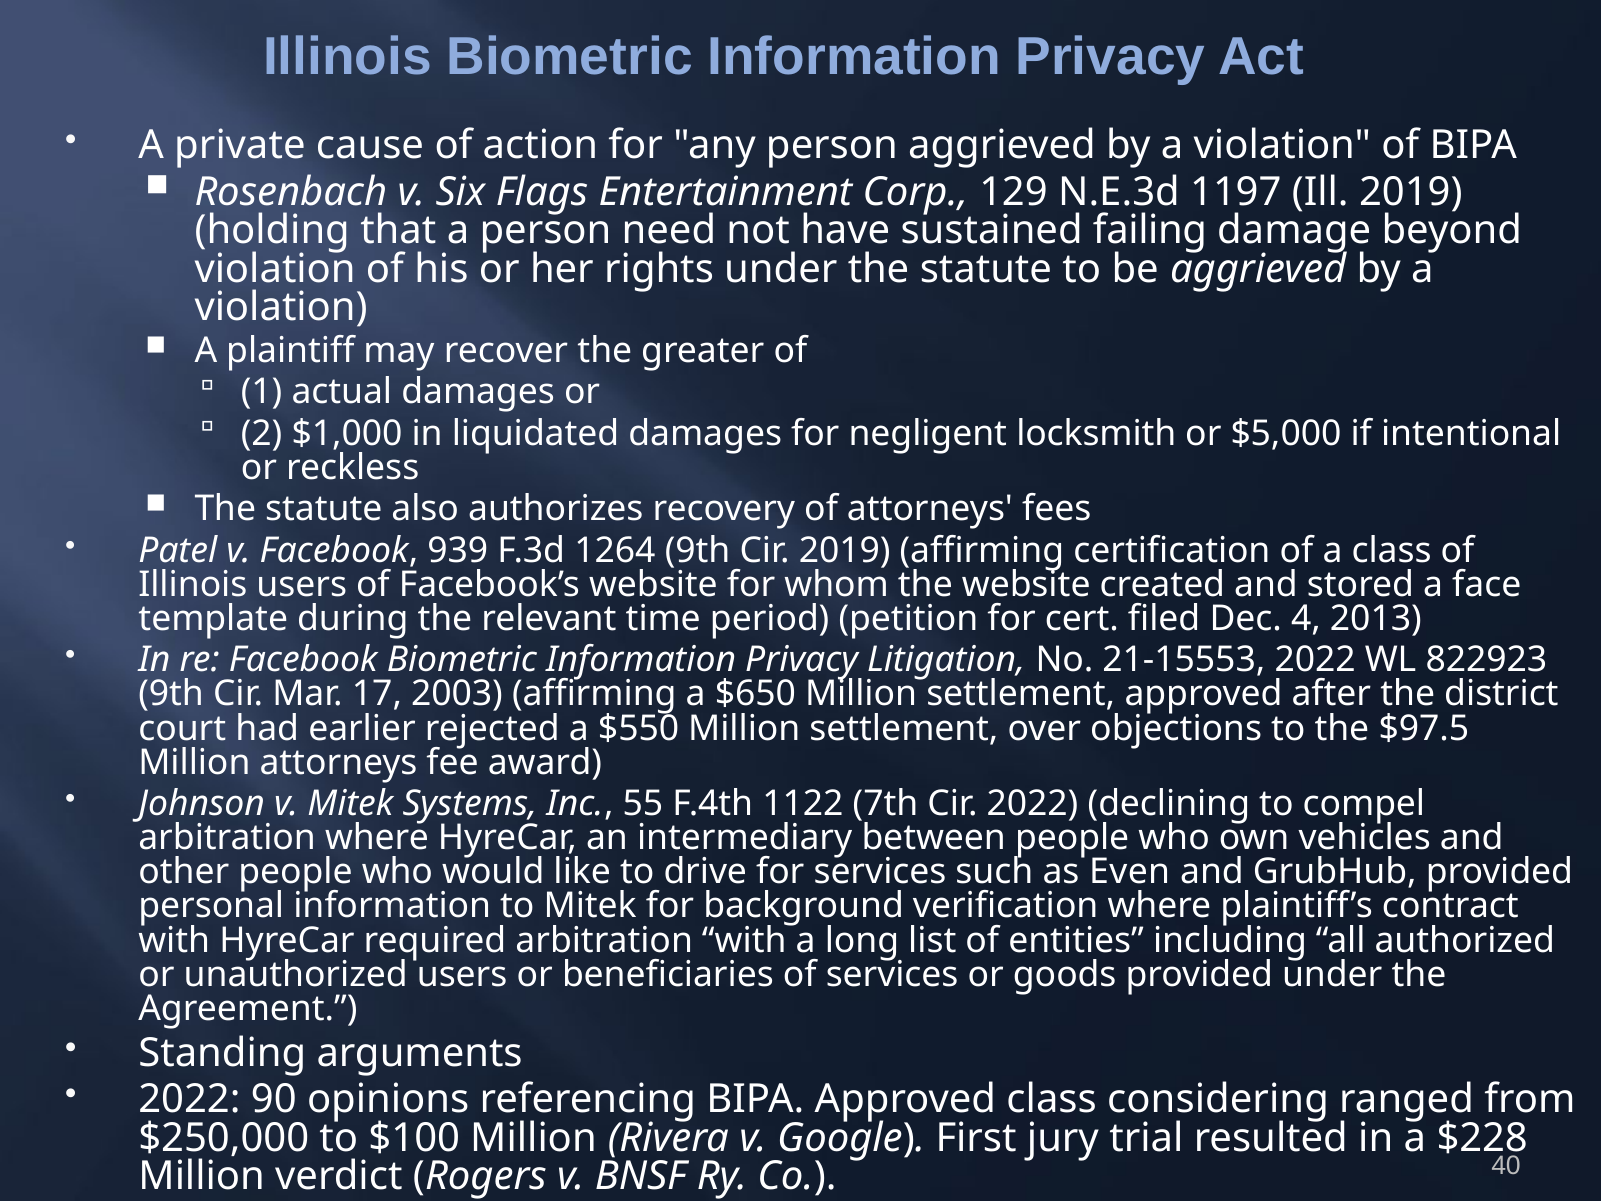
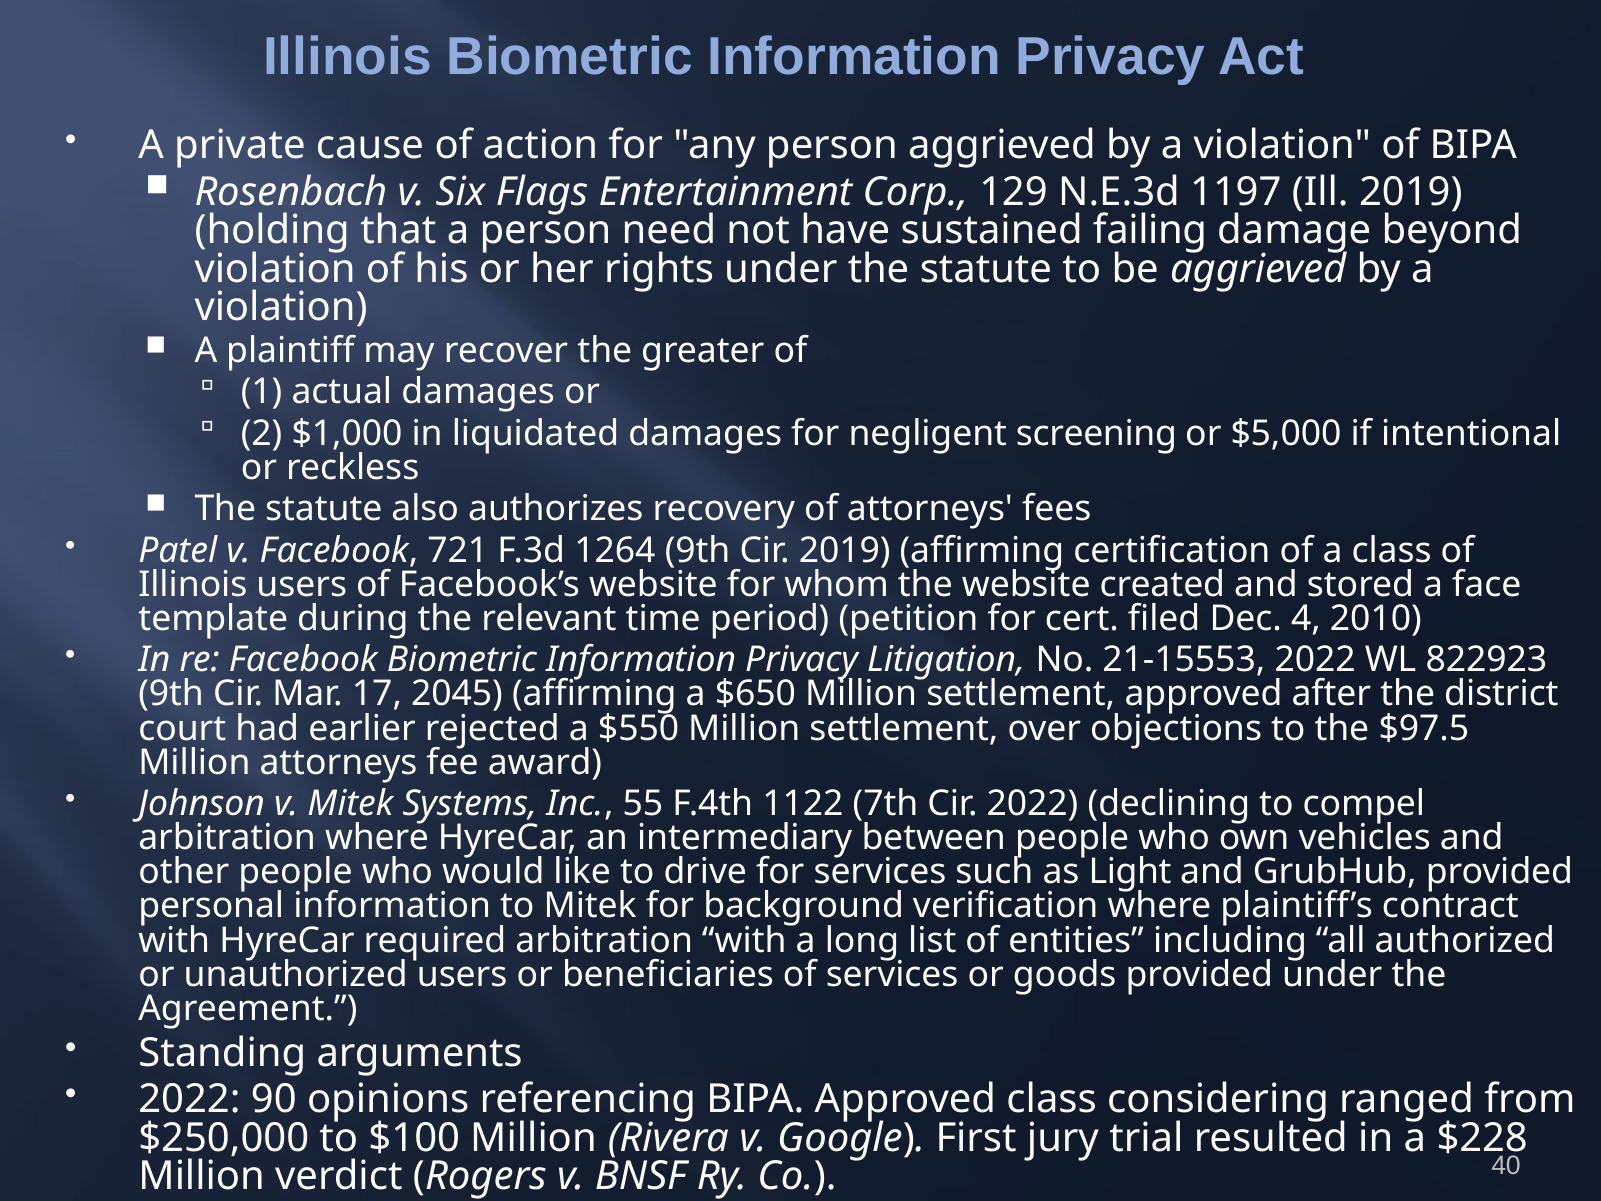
locksmith: locksmith -> screening
939: 939 -> 721
2013: 2013 -> 2010
2003: 2003 -> 2045
Even: Even -> Light
